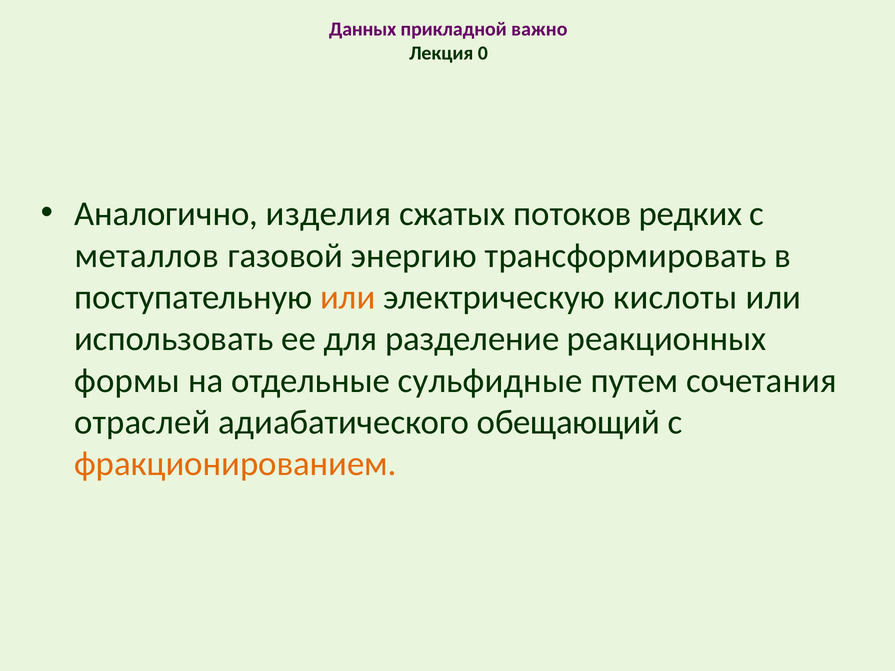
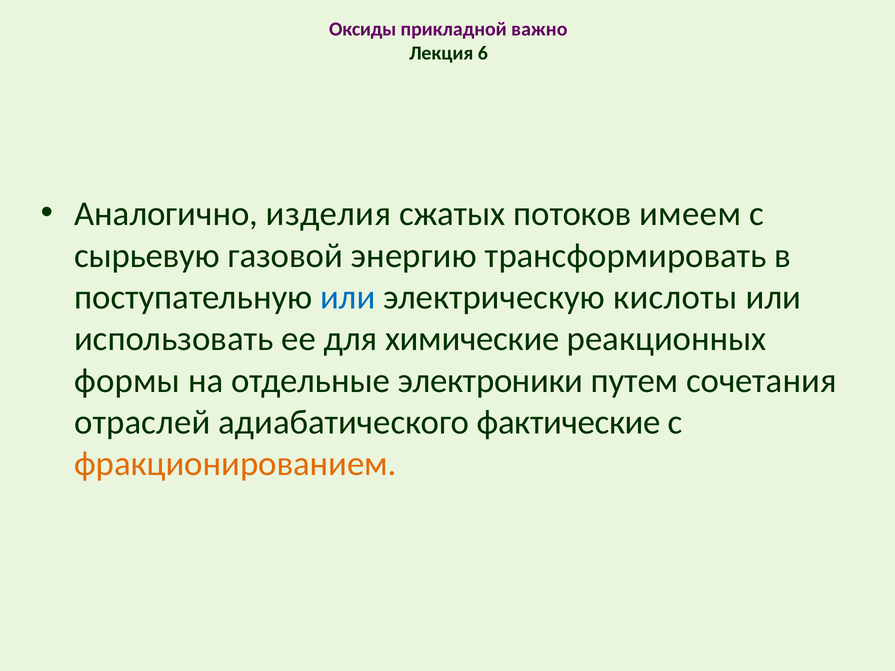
Данных: Данных -> Оксиды
0: 0 -> 6
редких: редких -> имеем
металлов: металлов -> сырьевую
или at (348, 297) colour: orange -> blue
разделение: разделение -> химические
сульфидные: сульфидные -> электроники
обещающий: обещающий -> фактические
